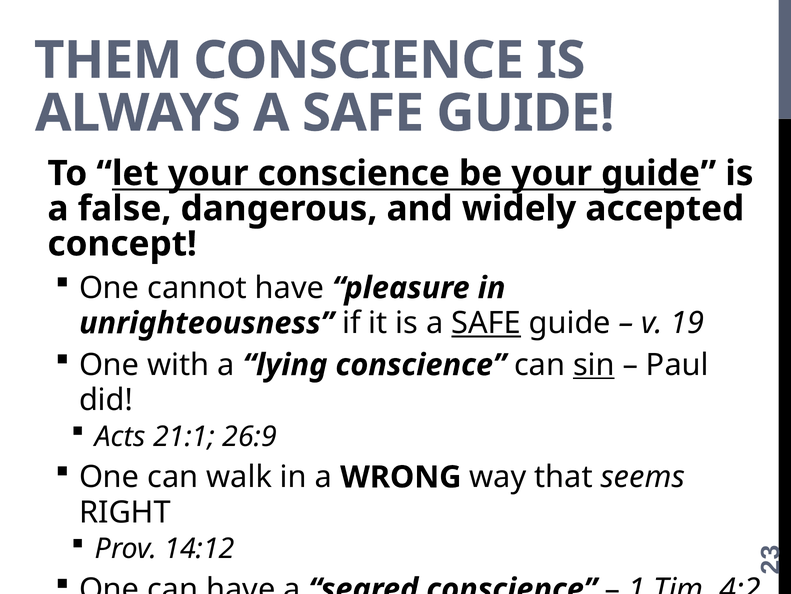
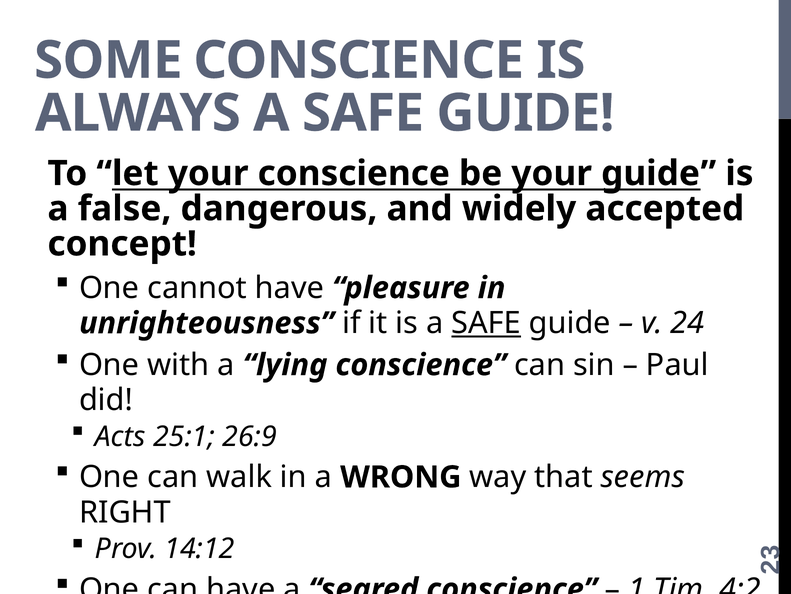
THEM: THEM -> SOME
19: 19 -> 24
sin underline: present -> none
21:1: 21:1 -> 25:1
